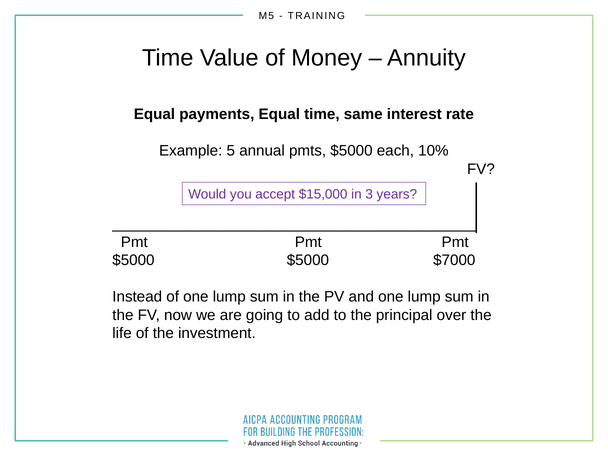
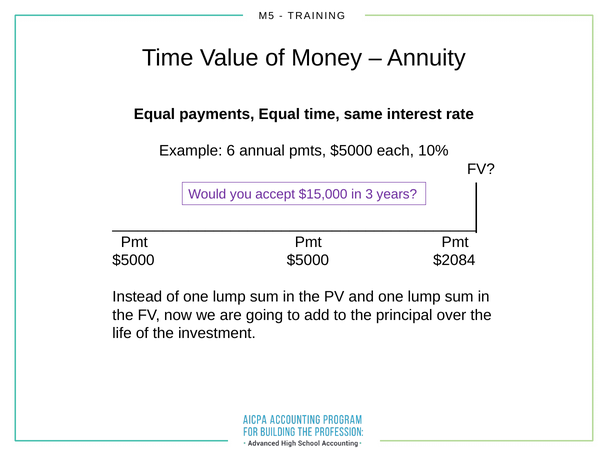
5: 5 -> 6
$7000: $7000 -> $2084
